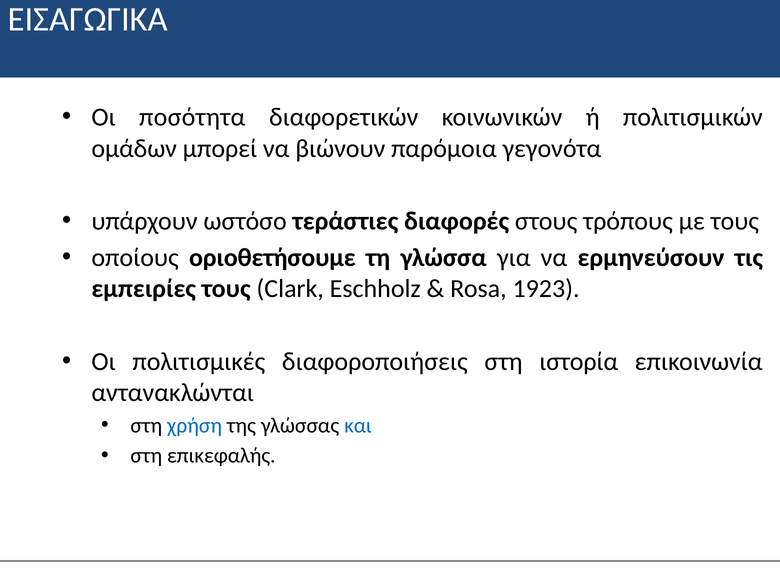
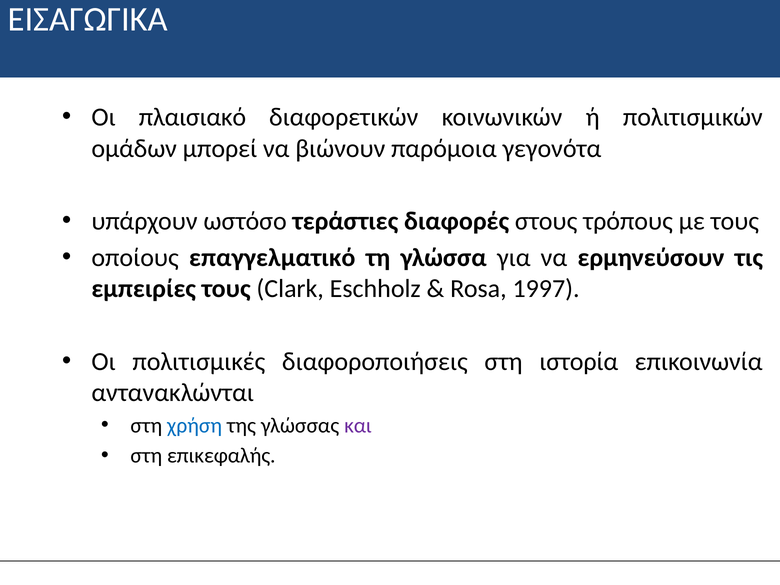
ποσότητα: ποσότητα -> πλαισιακό
οριοθετήσουμε: οριοθετήσουμε -> επαγγελματικό
1923: 1923 -> 1997
και colour: blue -> purple
